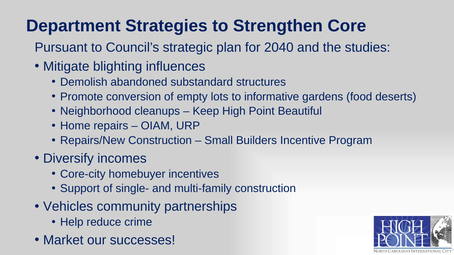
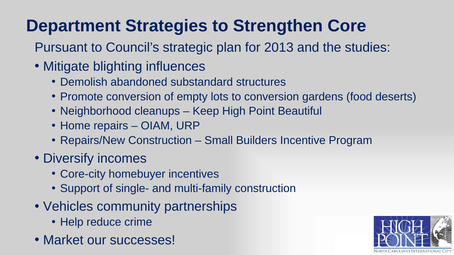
2040: 2040 -> 2013
to informative: informative -> conversion
